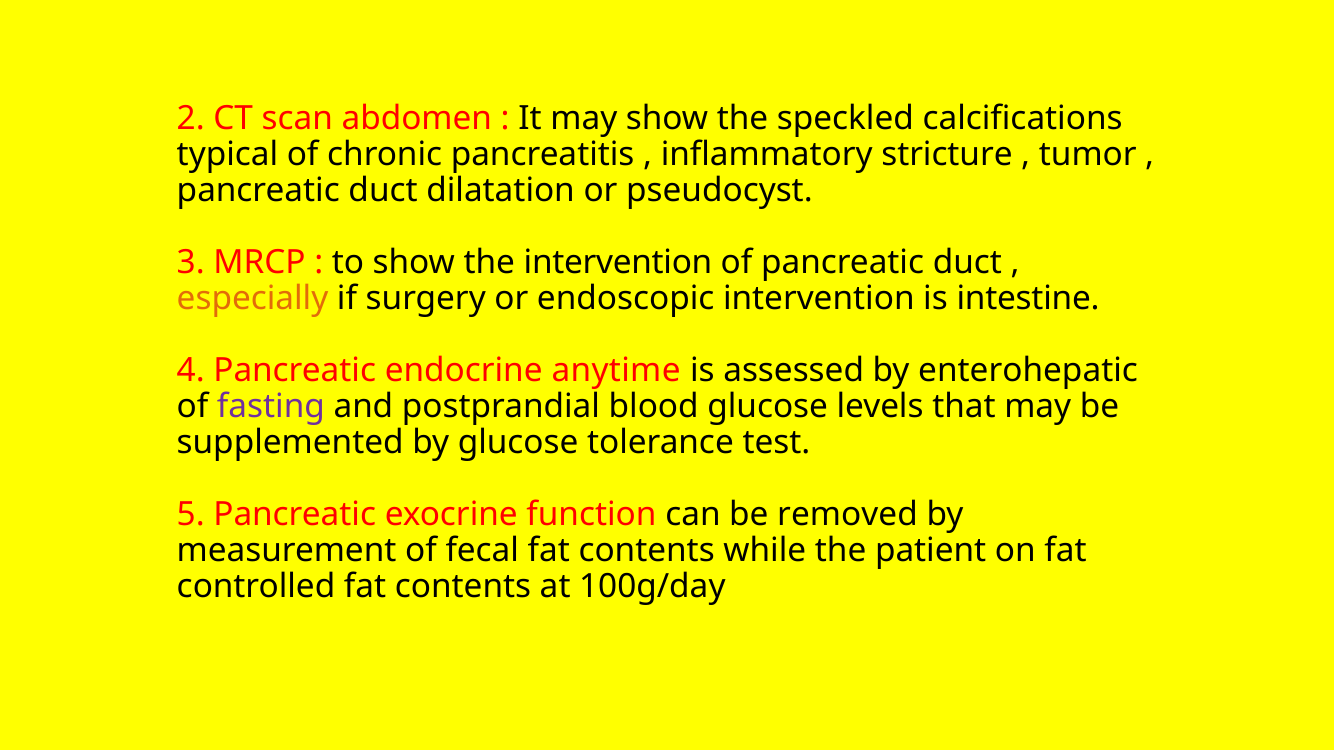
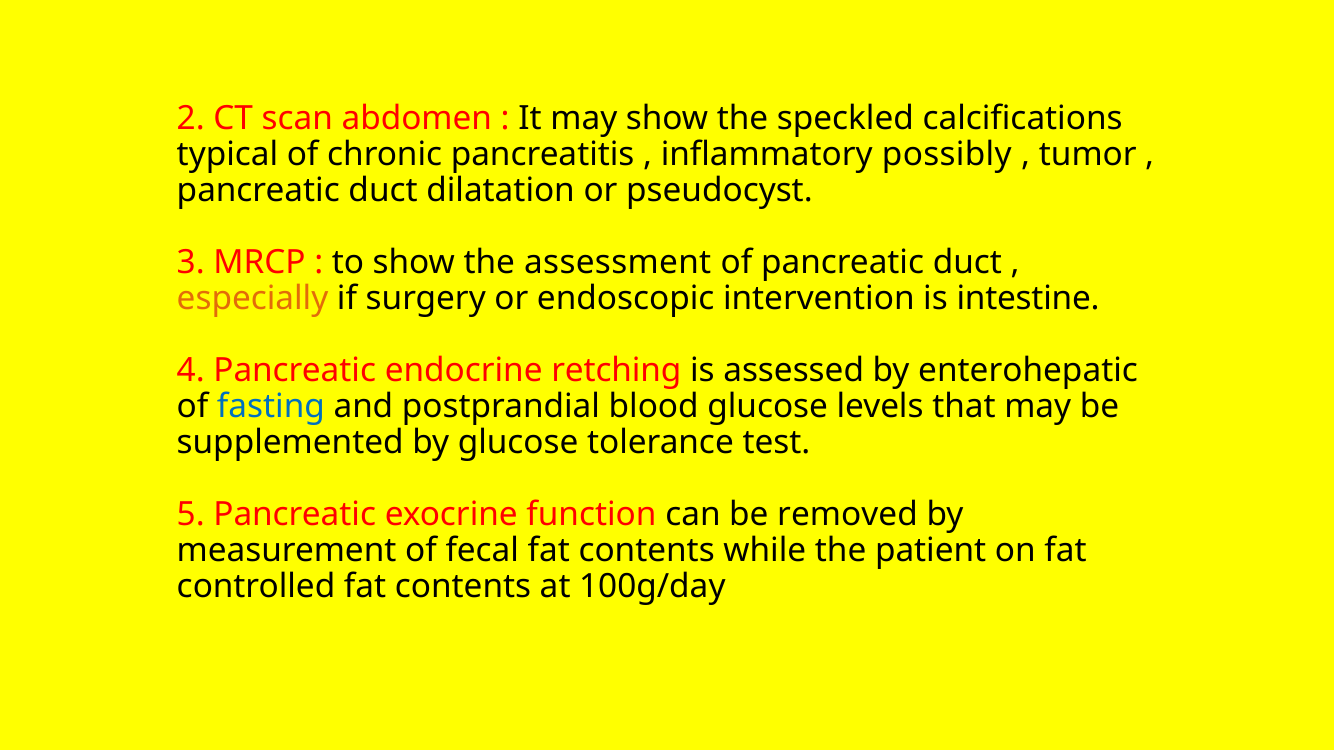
stricture: stricture -> possibly
the intervention: intervention -> assessment
anytime: anytime -> retching
fasting colour: purple -> blue
